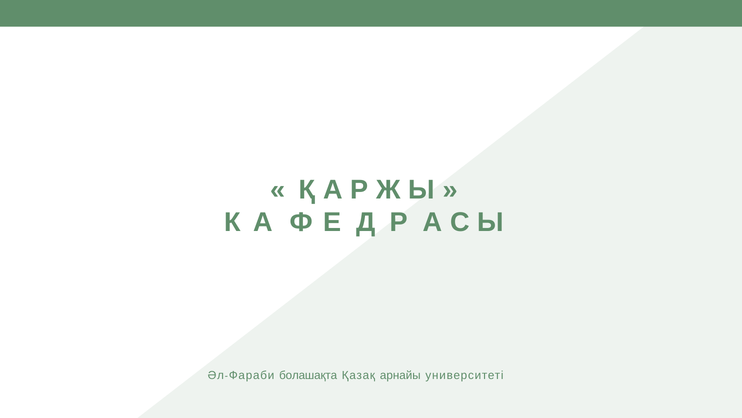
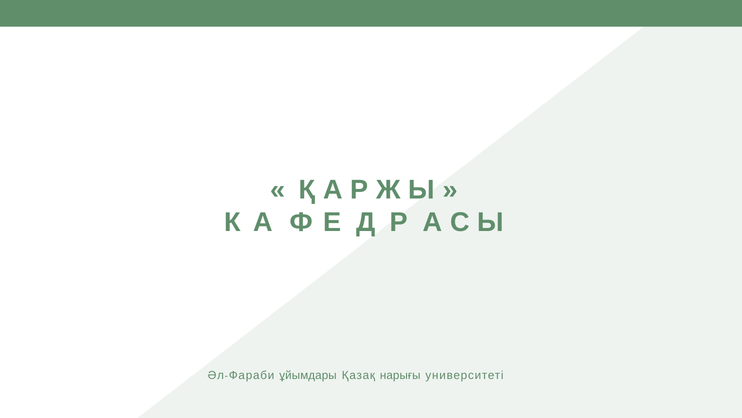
болашақта: болашақта -> ұйымдары
арнайы: арнайы -> нарығы
